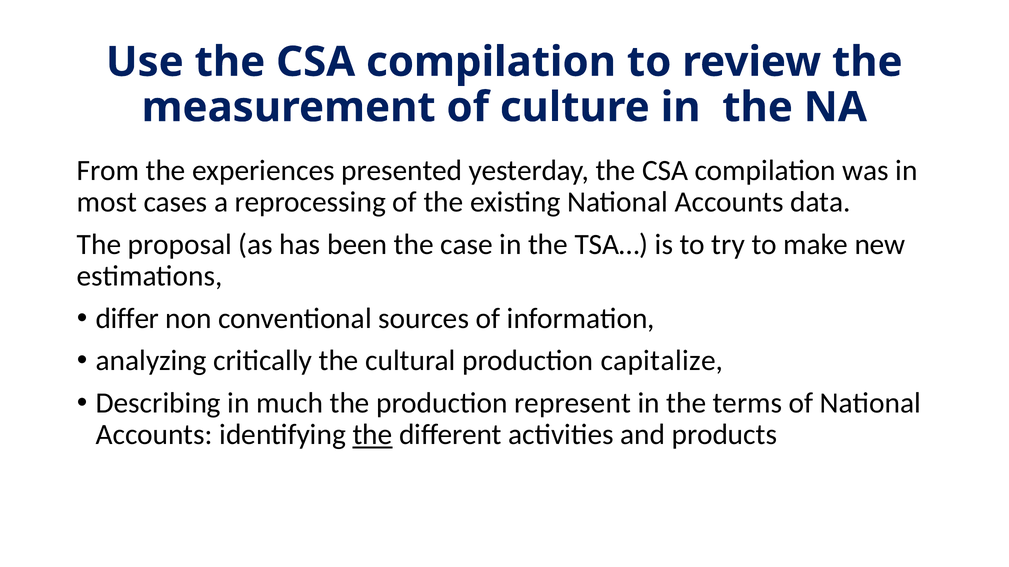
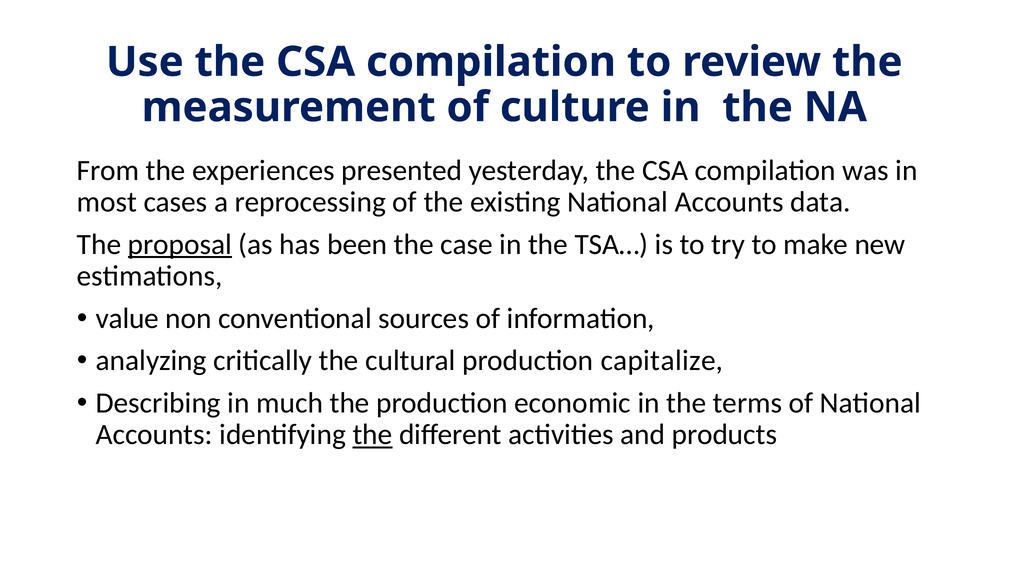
proposal underline: none -> present
differ: differ -> value
represent: represent -> economic
